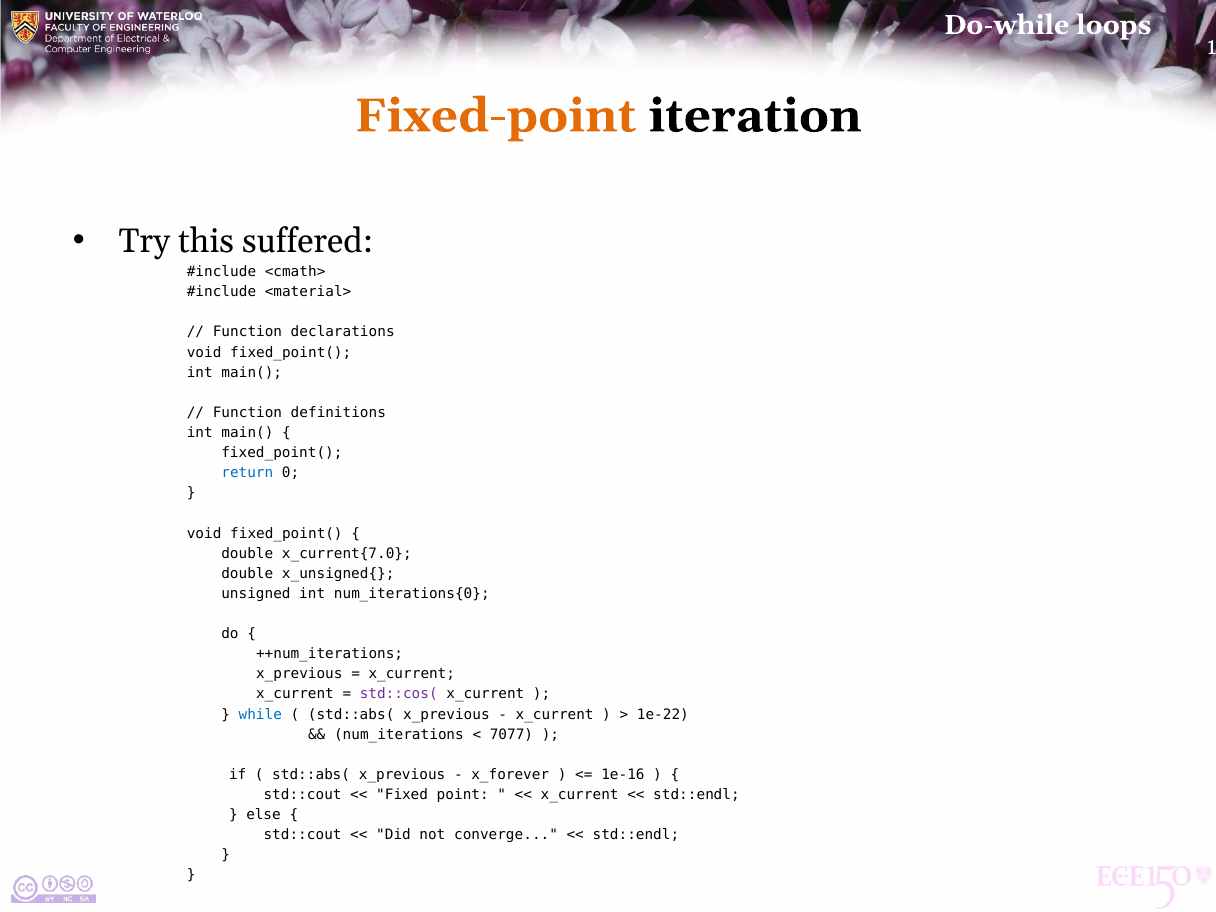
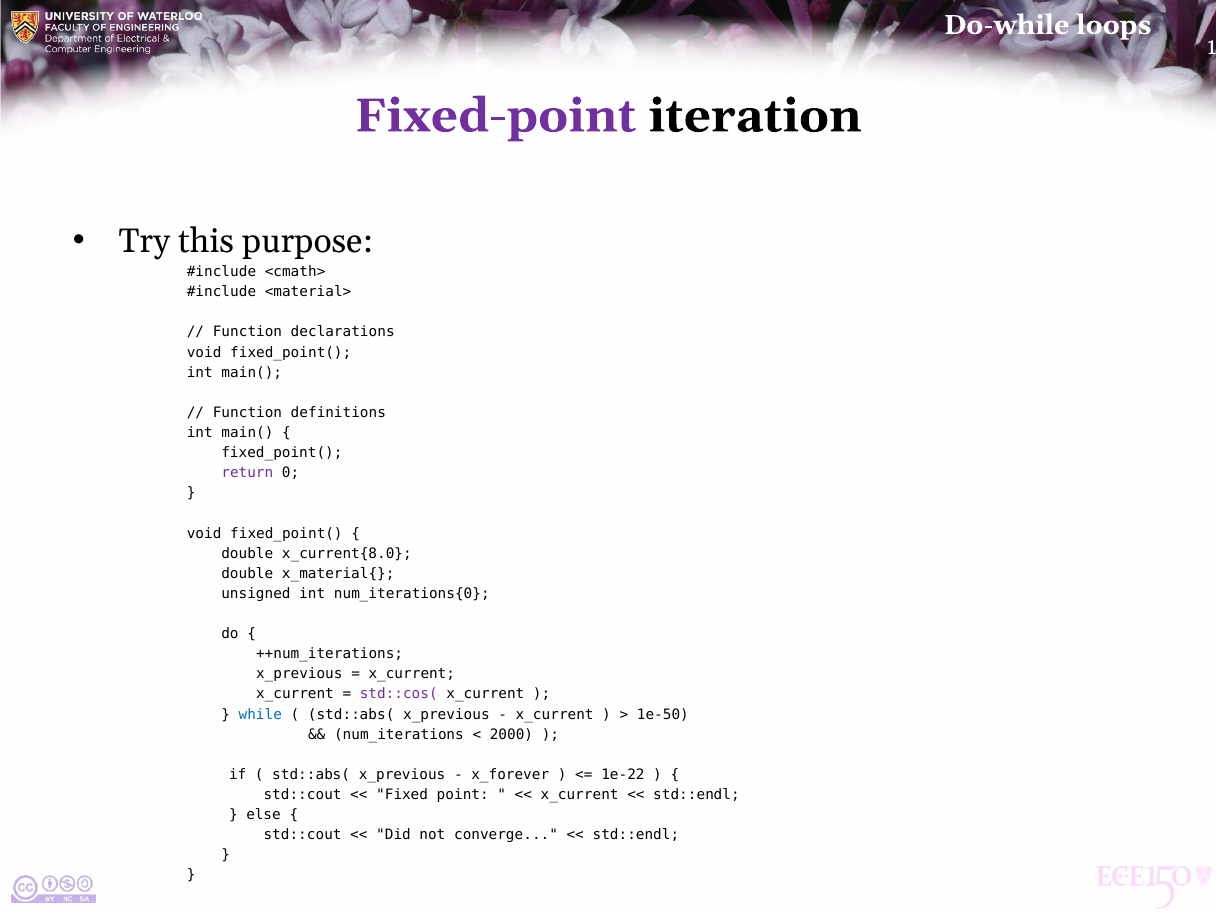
Fixed-point colour: orange -> purple
suffered: suffered -> purpose
return colour: blue -> purple
x_current{7.0: x_current{7.0 -> x_current{8.0
x_unsigned{: x_unsigned{ -> x_material{
1e-22: 1e-22 -> 1e-50
7077: 7077 -> 2000
1e-16: 1e-16 -> 1e-22
